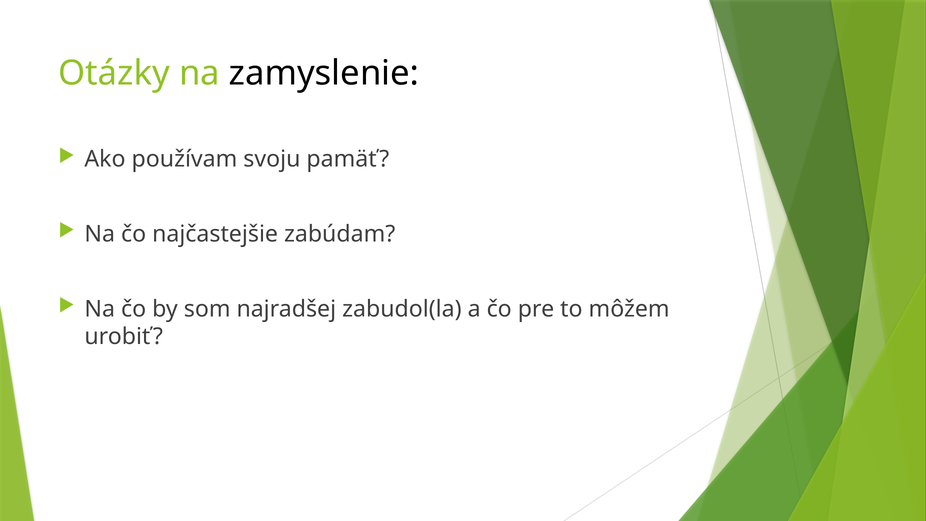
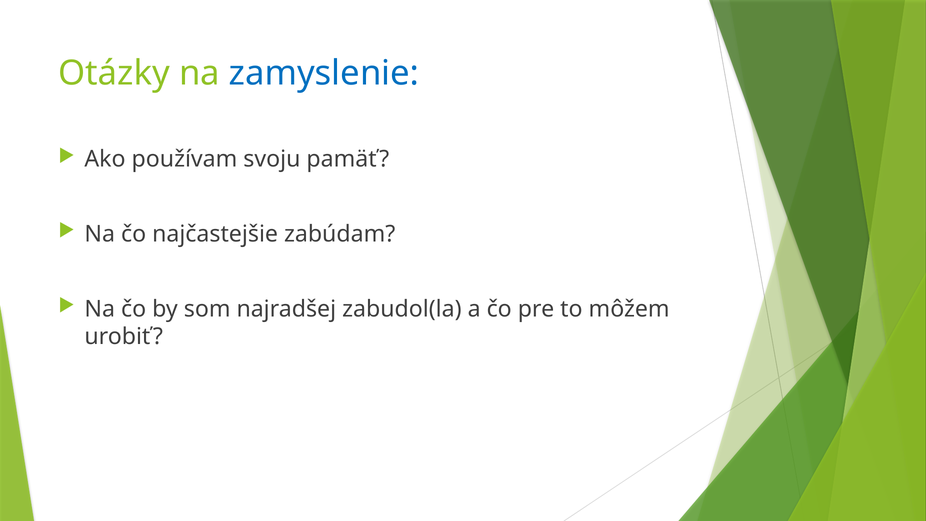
zamyslenie colour: black -> blue
